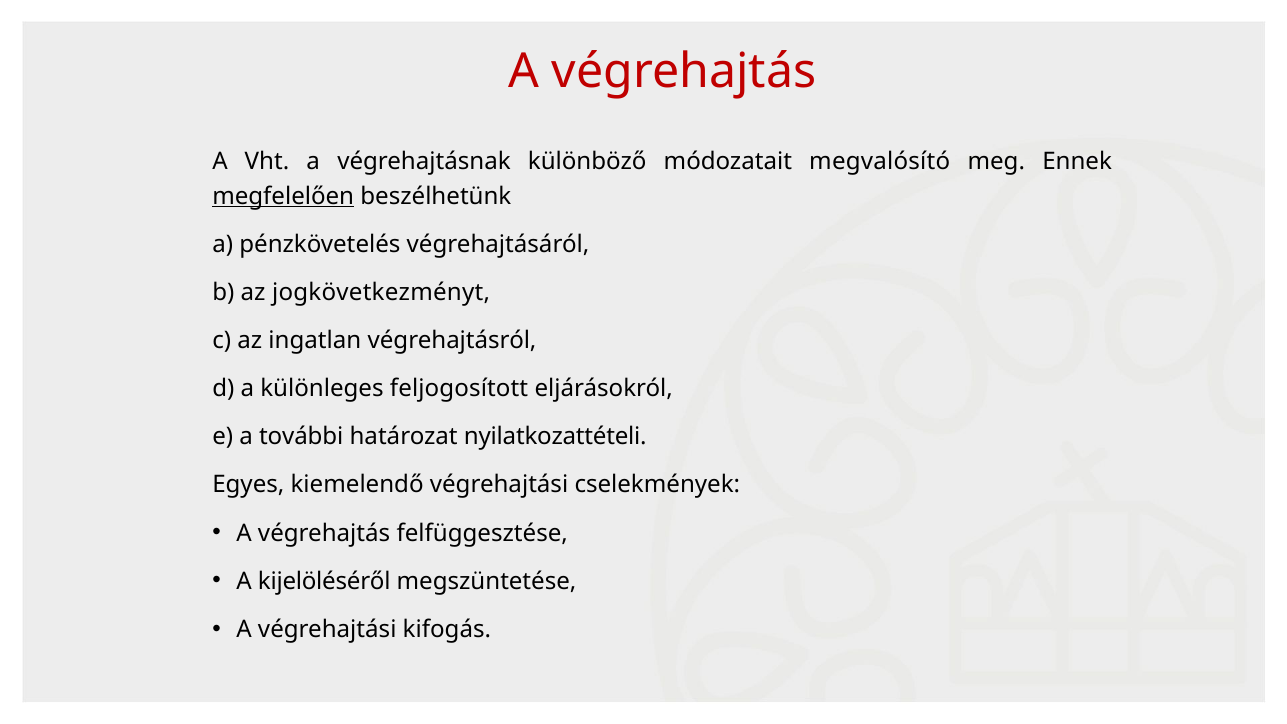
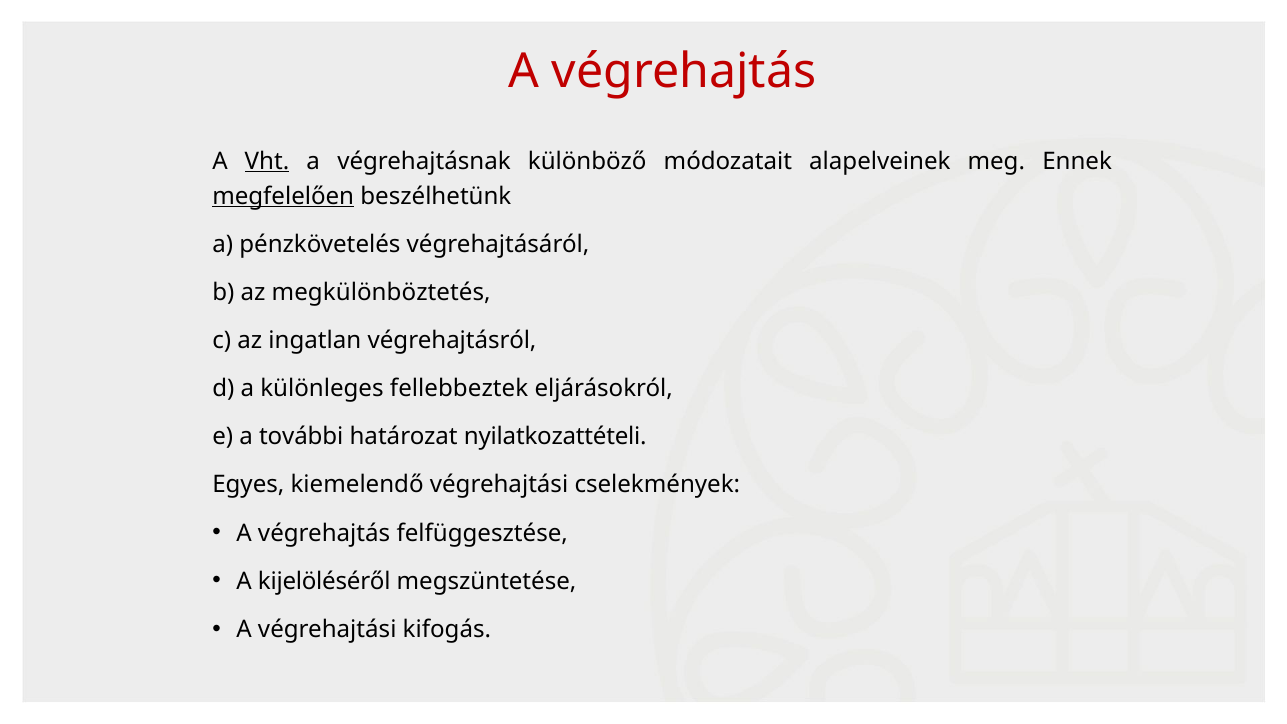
Vht underline: none -> present
megvalósító: megvalósító -> alapelveinek
jogkövetkezményt: jogkövetkezményt -> megkülönböztetés
feljogosított: feljogosított -> fellebbeztek
